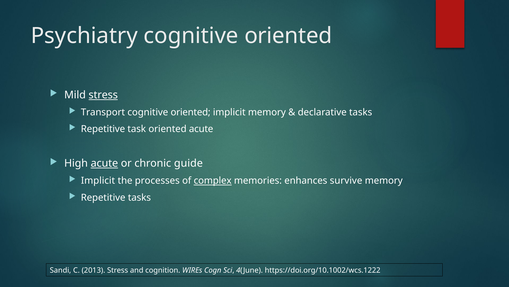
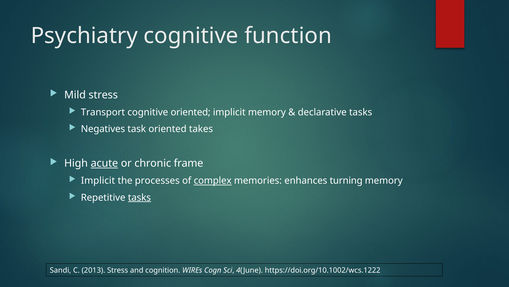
oriented at (288, 36): oriented -> function
stress at (103, 95) underline: present -> none
Repetitive at (103, 129): Repetitive -> Negatives
oriented acute: acute -> takes
guide: guide -> frame
survive: survive -> turning
tasks at (139, 197) underline: none -> present
